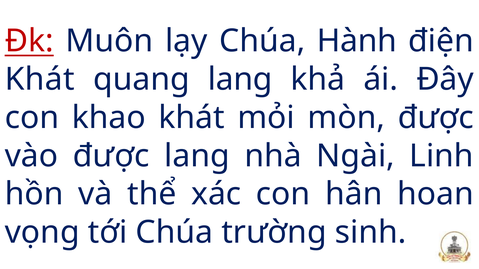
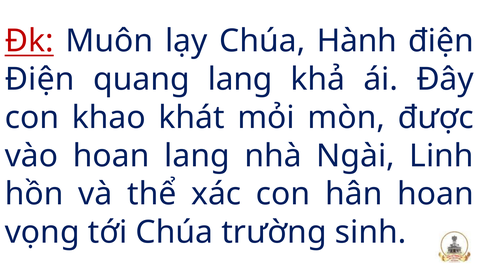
Khát at (40, 79): Khát -> Điện
vào được: được -> hoan
